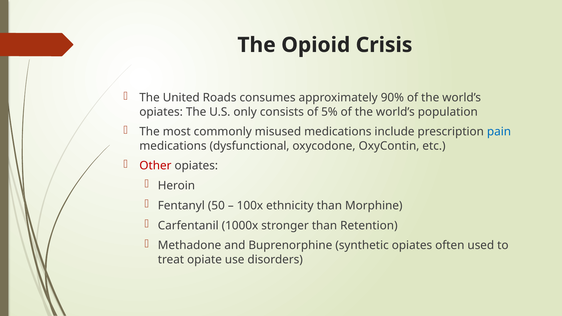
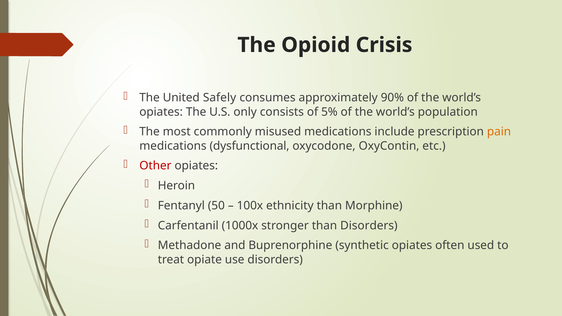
Roads: Roads -> Safely
pain colour: blue -> orange
than Retention: Retention -> Disorders
